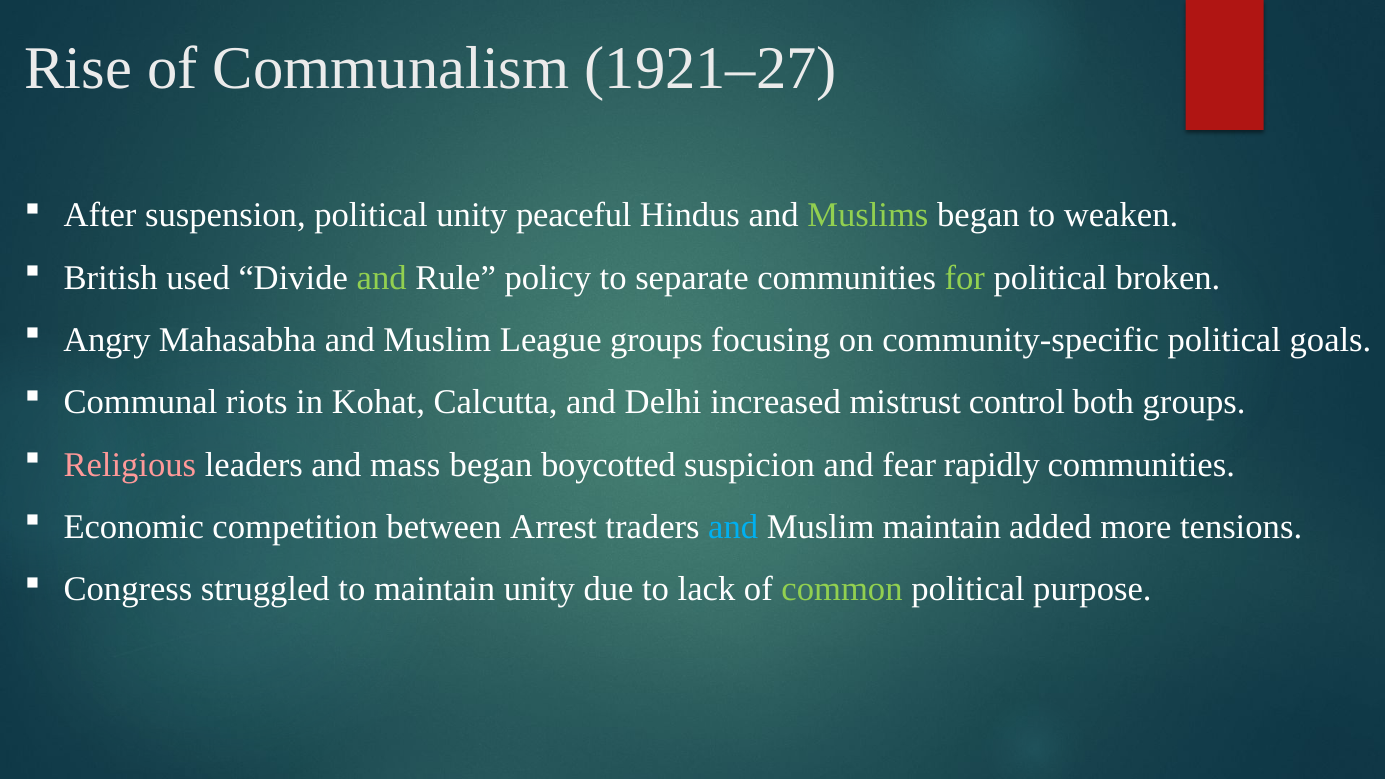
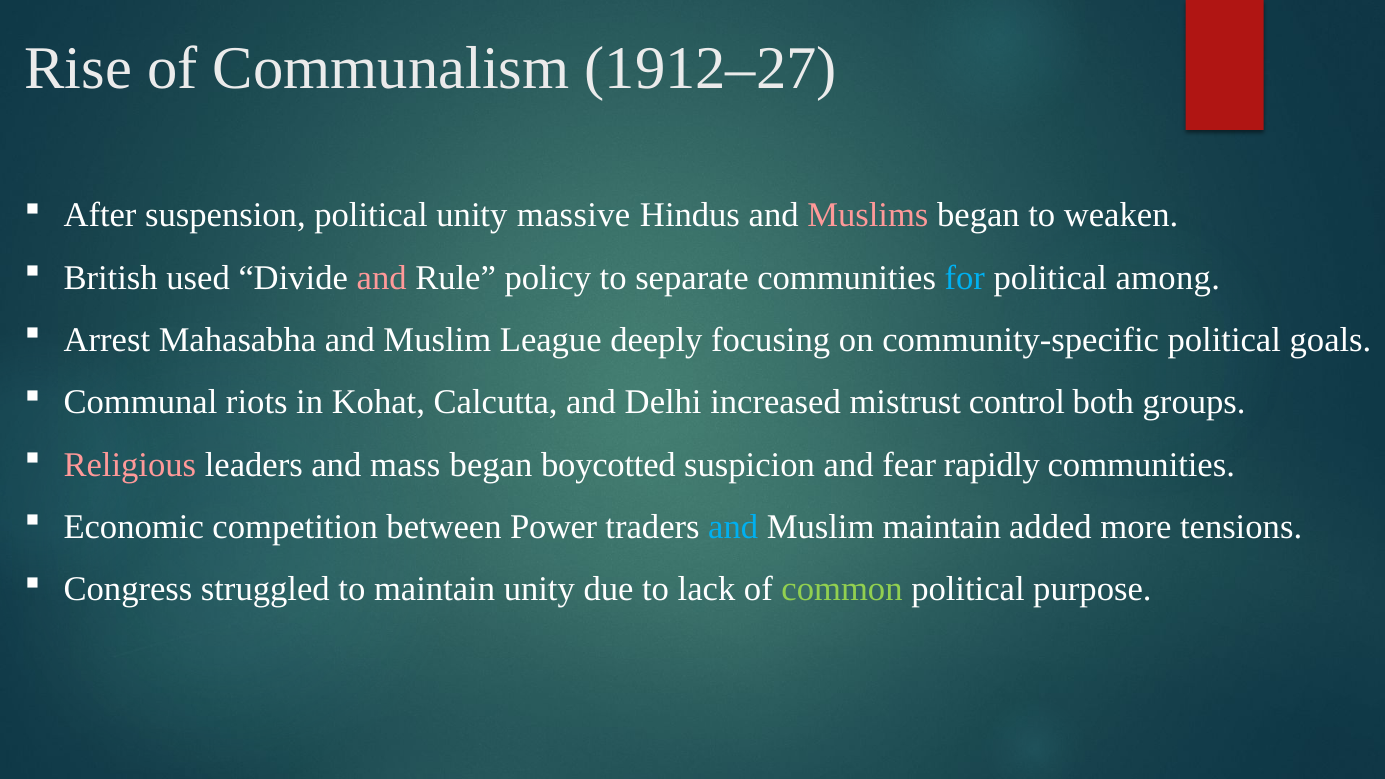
1921–27: 1921–27 -> 1912–27
peaceful: peaceful -> massive
Muslims colour: light green -> pink
and at (382, 278) colour: light green -> pink
for colour: light green -> light blue
broken: broken -> among
Angry: Angry -> Arrest
League groups: groups -> deeply
Arrest: Arrest -> Power
